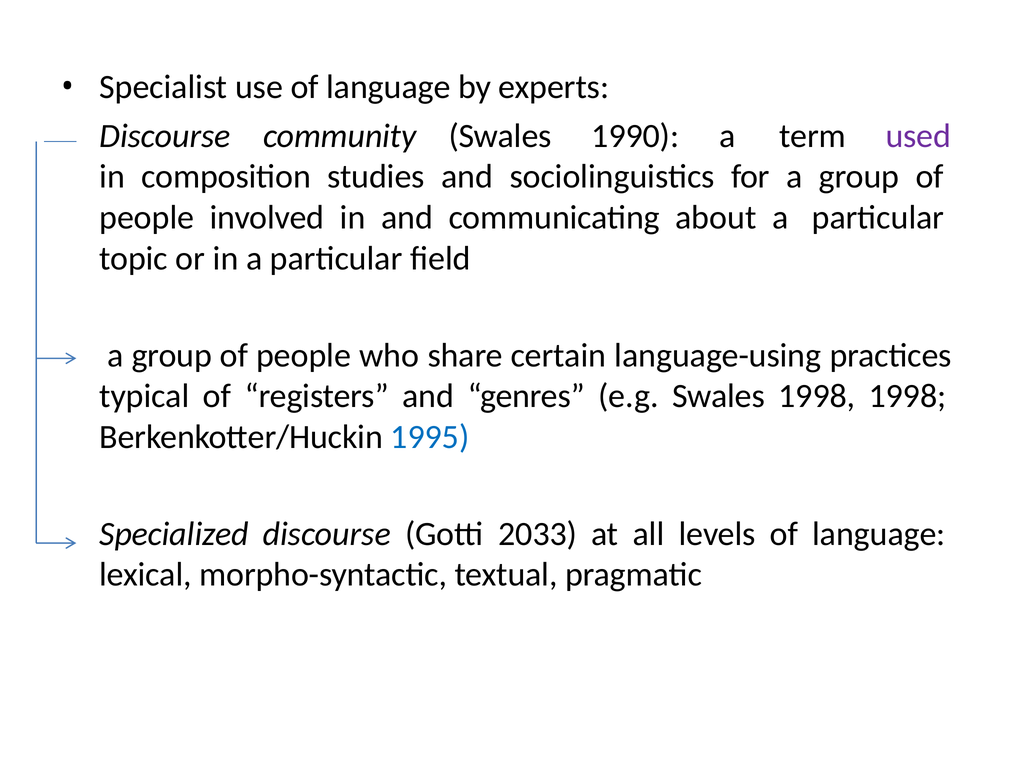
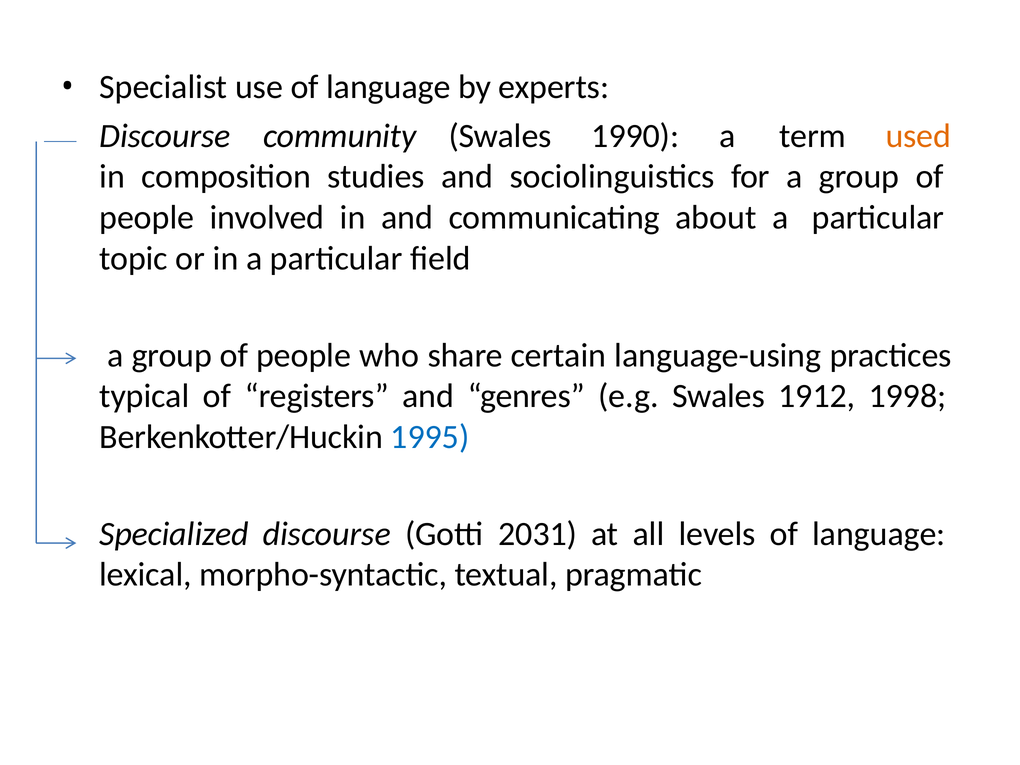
used colour: purple -> orange
Swales 1998: 1998 -> 1912
2033: 2033 -> 2031
